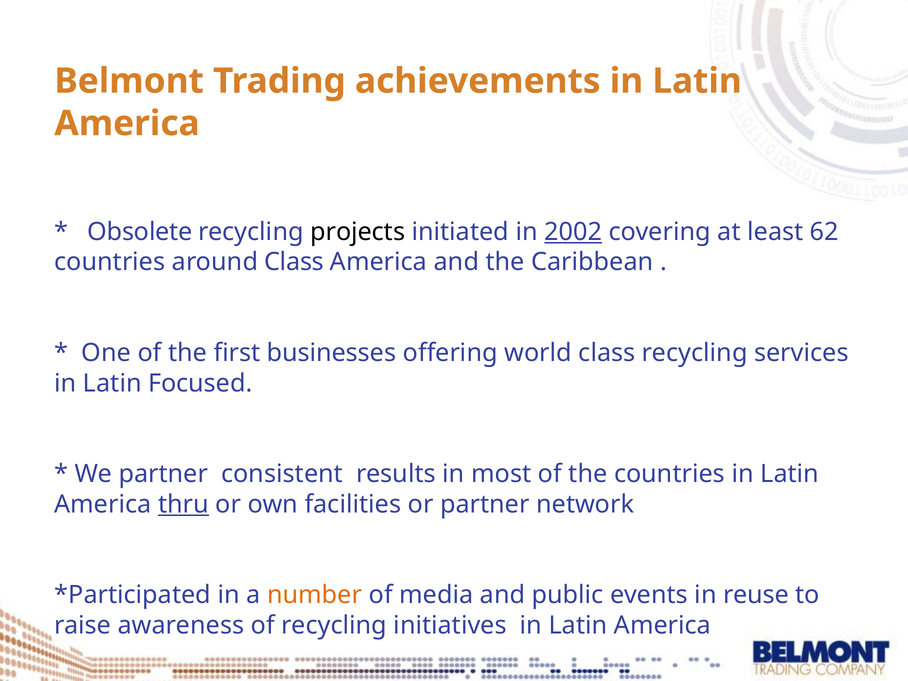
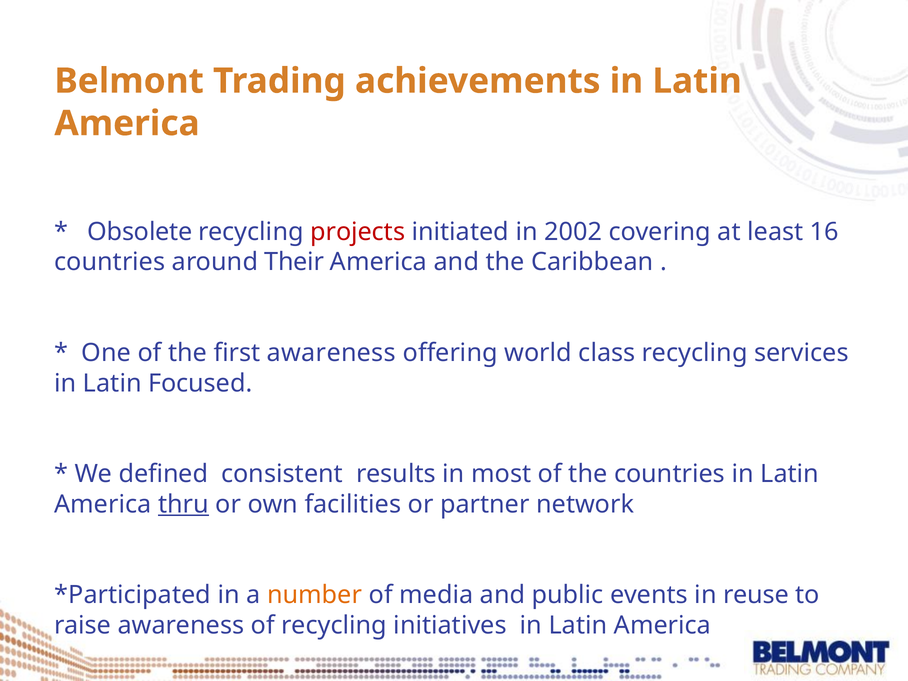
projects colour: black -> red
2002 underline: present -> none
62: 62 -> 16
around Class: Class -> Their
first businesses: businesses -> awareness
We partner: partner -> defined
